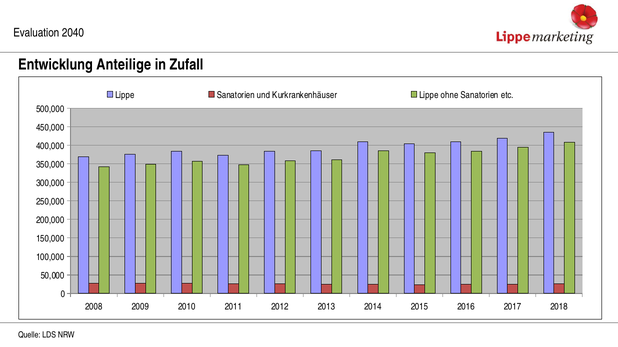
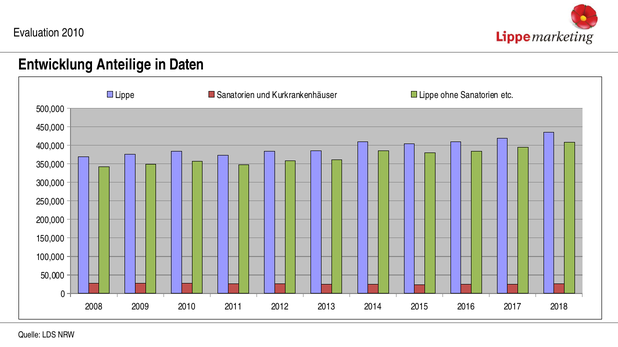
Evaluation 2040: 2040 -> 2010
Zufall: Zufall -> Daten
